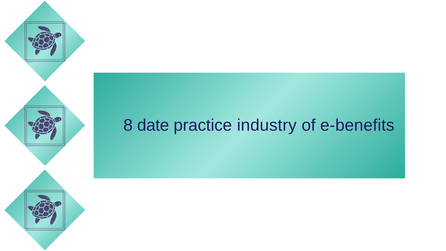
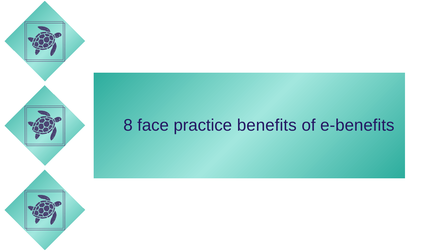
date: date -> face
industry: industry -> benefits
